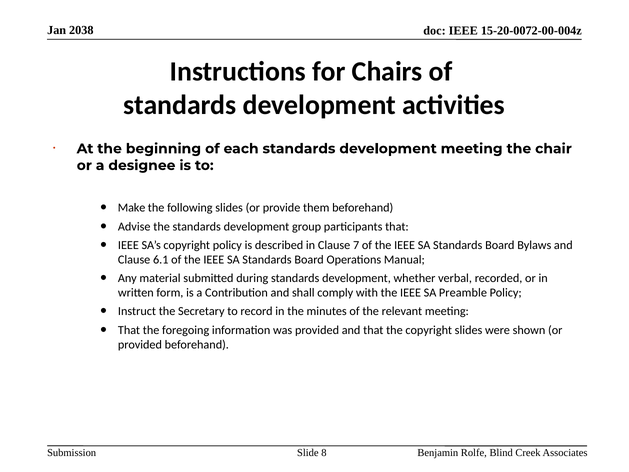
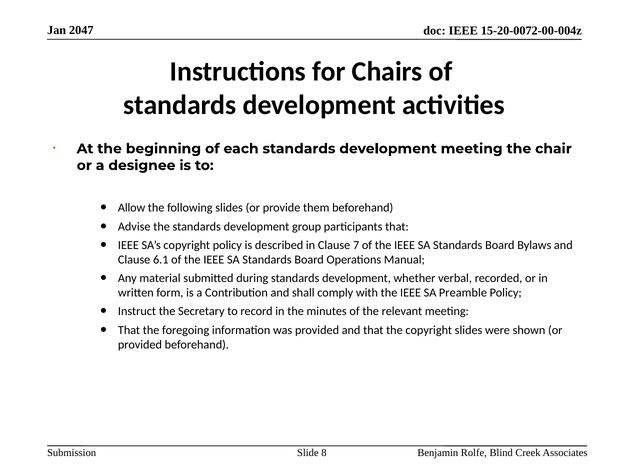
2038: 2038 -> 2047
Make: Make -> Allow
